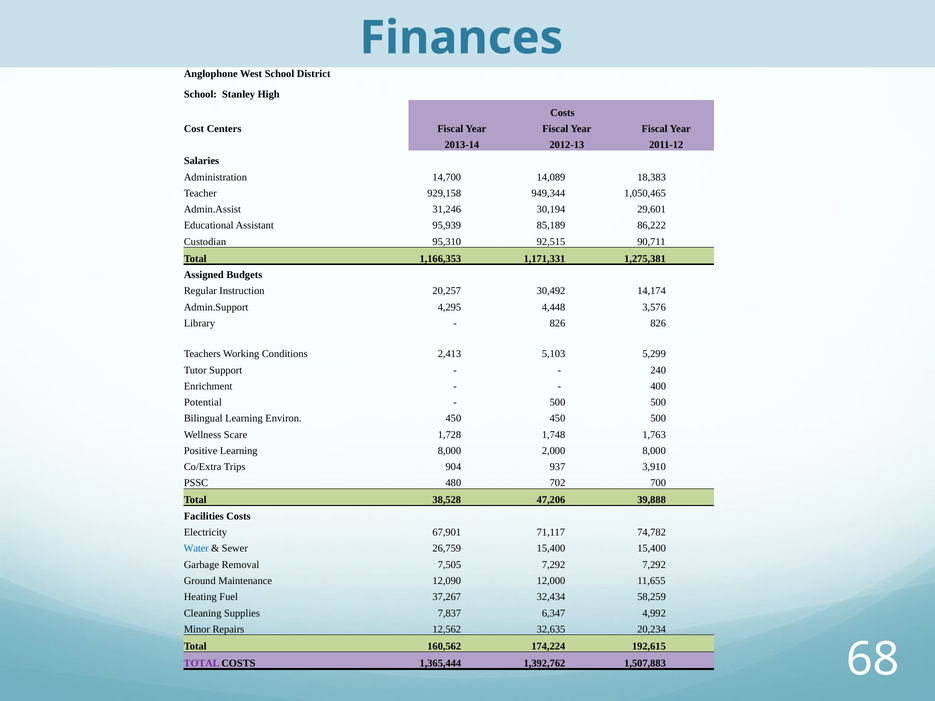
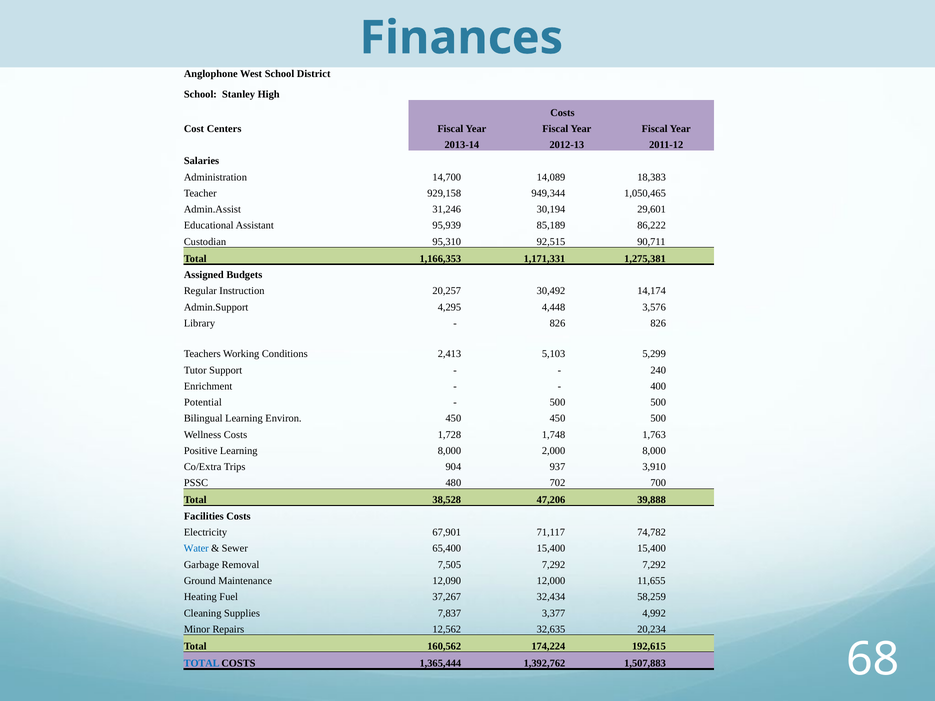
Wellness Scare: Scare -> Costs
26,759: 26,759 -> 65,400
6,347: 6,347 -> 3,377
TOTAL at (202, 664) colour: purple -> blue
